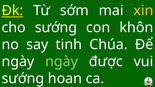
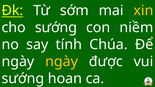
khôn: khôn -> niềm
tinh: tinh -> tính
ngày at (62, 62) colour: light green -> yellow
